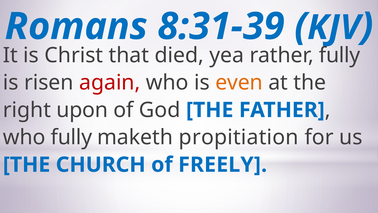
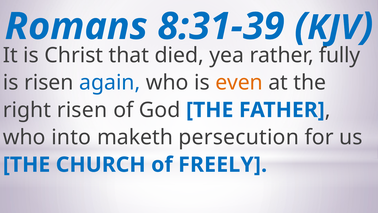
again colour: red -> blue
right upon: upon -> risen
who fully: fully -> into
propitiation: propitiation -> persecution
